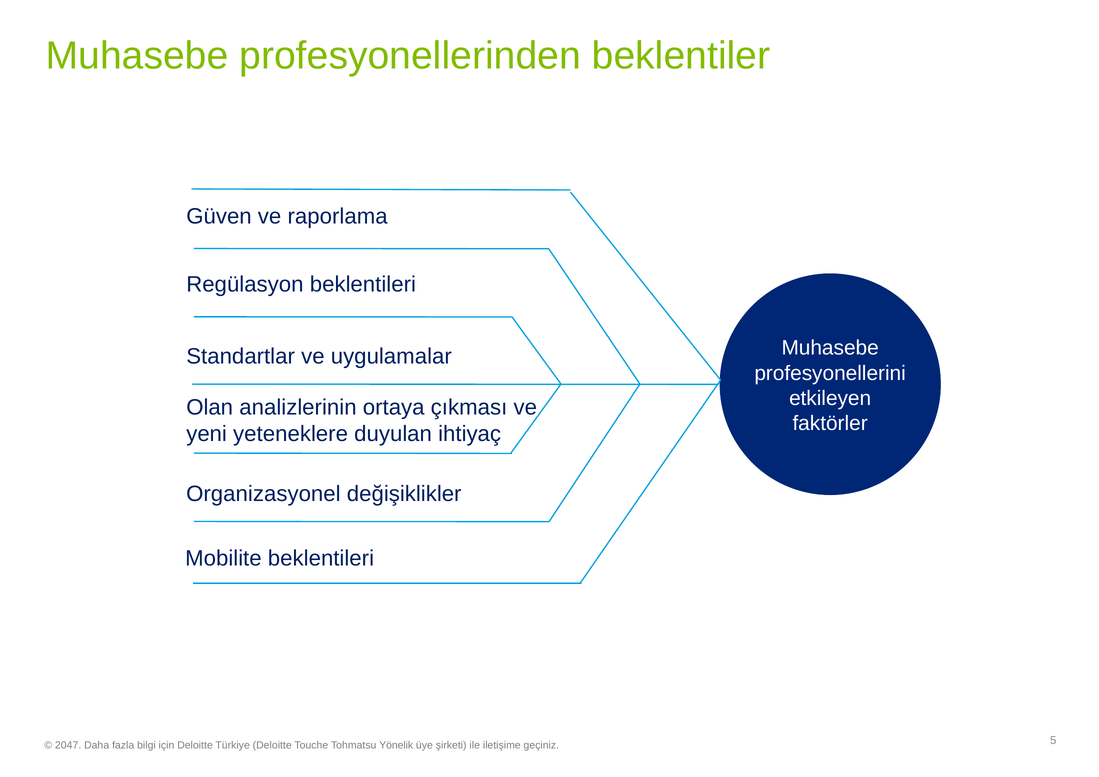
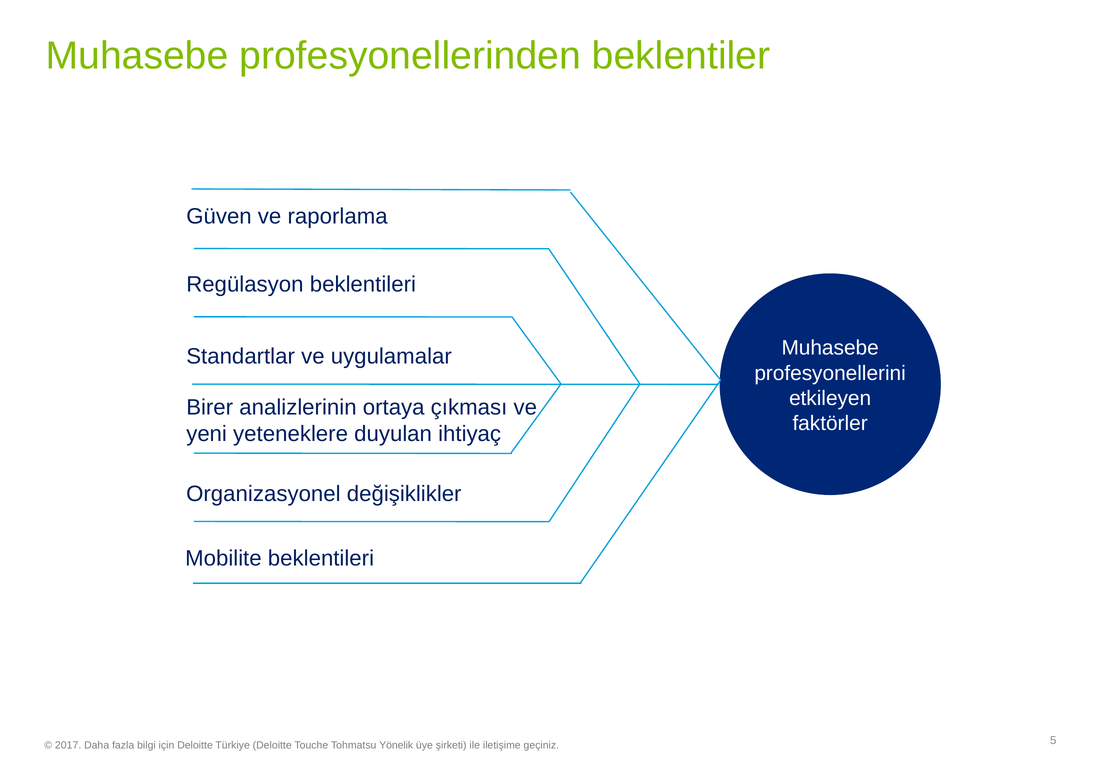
Olan: Olan -> Birer
2047: 2047 -> 2017
